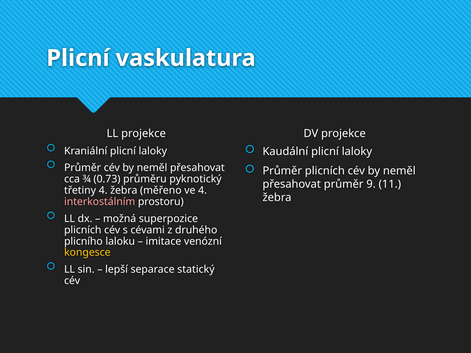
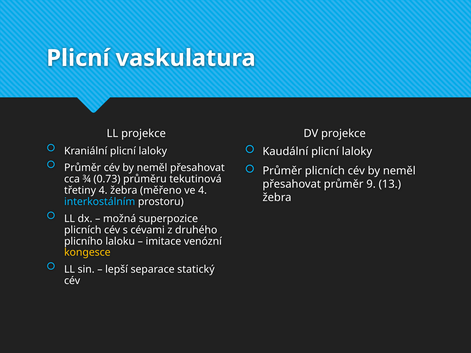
pyknotický: pyknotický -> tekutinová
11: 11 -> 13
interkostálním colour: pink -> light blue
